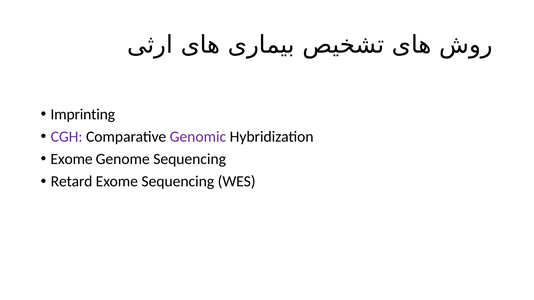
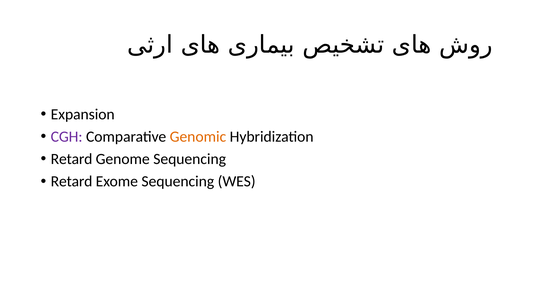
Imprinting: Imprinting -> Expansion
Genomic colour: purple -> orange
Exome at (72, 159): Exome -> Retard
